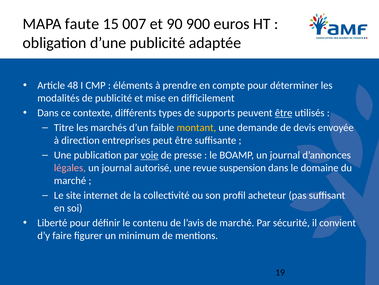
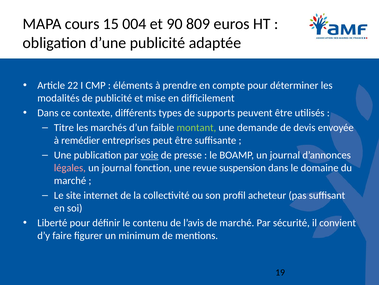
faute: faute -> cours
007: 007 -> 004
900: 900 -> 809
48: 48 -> 22
être at (284, 113) underline: present -> none
montant colour: yellow -> light green
direction: direction -> remédier
autorisé: autorisé -> fonction
